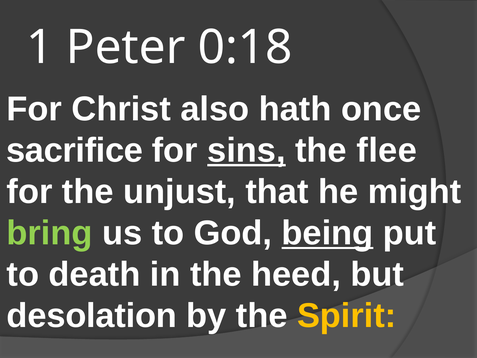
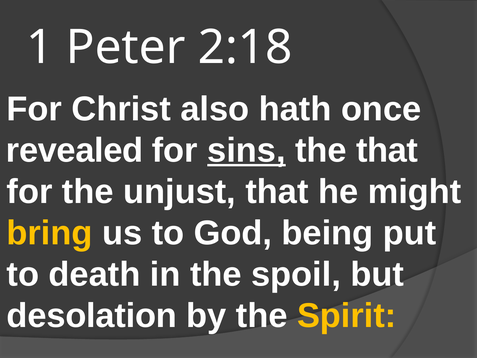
0:18: 0:18 -> 2:18
sacrifice: sacrifice -> revealed
the flee: flee -> that
bring colour: light green -> yellow
being underline: present -> none
heed: heed -> spoil
